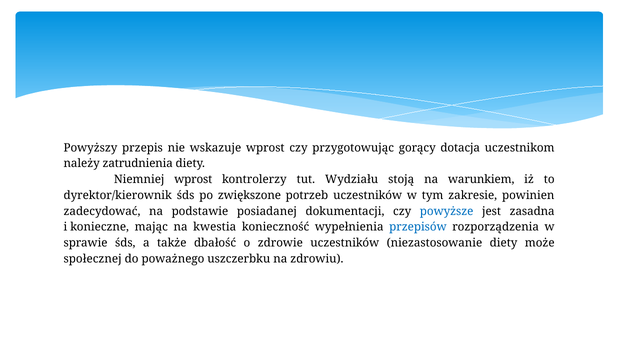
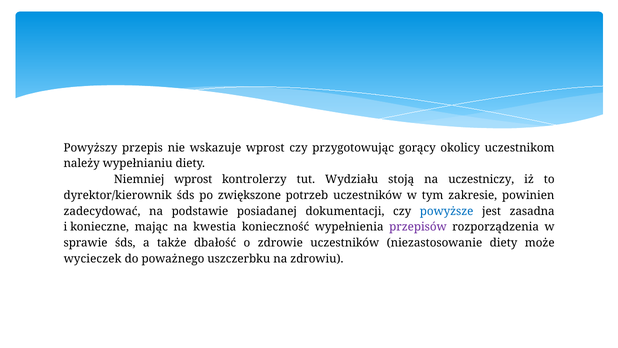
dotacja: dotacja -> okolicy
zatrudnienia: zatrudnienia -> wypełnianiu
warunkiem: warunkiem -> uczestniczy
przepisów colour: blue -> purple
społecznej: społecznej -> wycieczek
